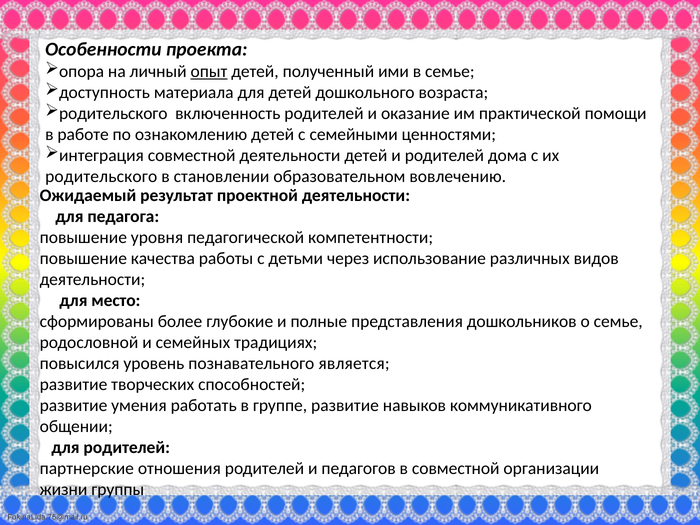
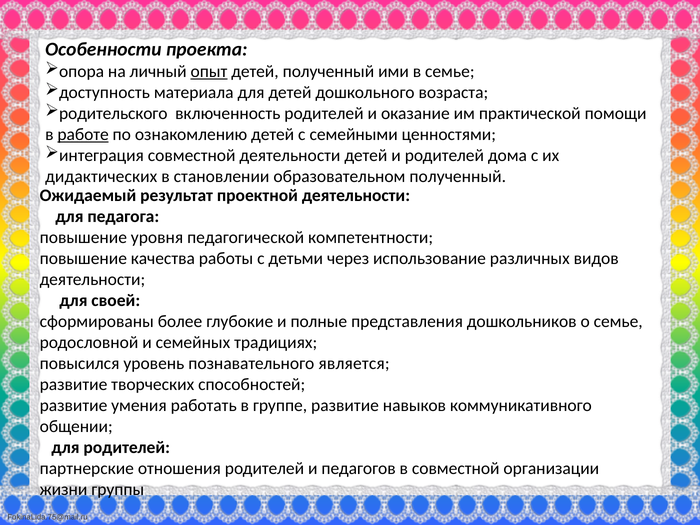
работе underline: none -> present
родительского at (101, 176): родительского -> дидактических
образовательном вовлечению: вовлечению -> полученный
место: место -> своей
